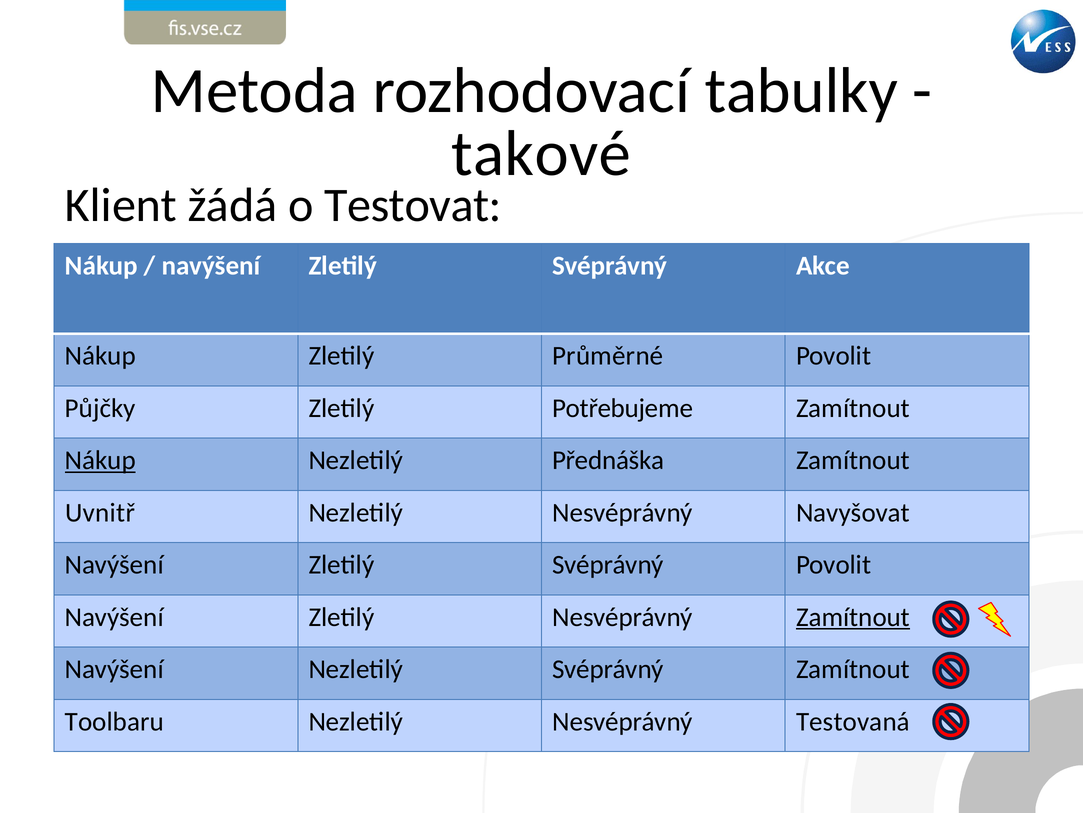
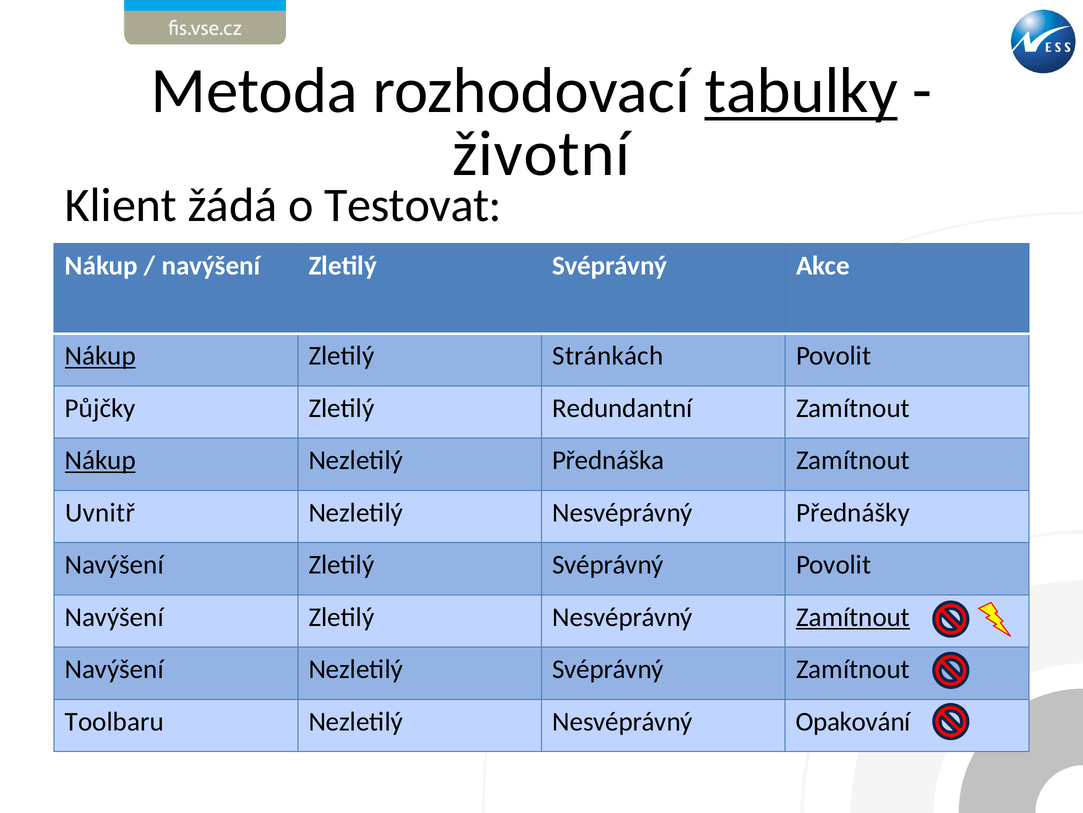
tabulky underline: none -> present
takové: takové -> životní
Nákup at (100, 356) underline: none -> present
Průměrné: Průměrné -> Stránkách
Potřebujeme: Potřebujeme -> Redundantní
Navyšovat: Navyšovat -> Přednášky
Testovaná: Testovaná -> Opakování
